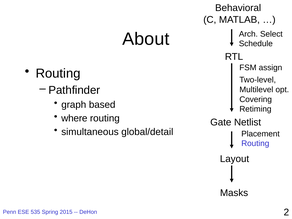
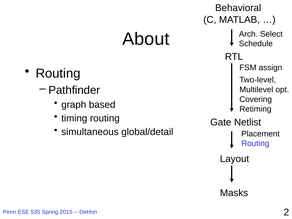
where: where -> timing
